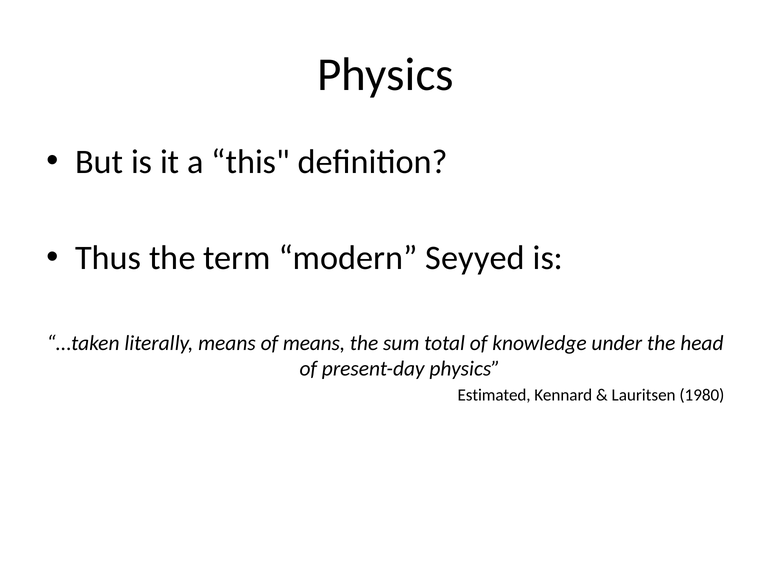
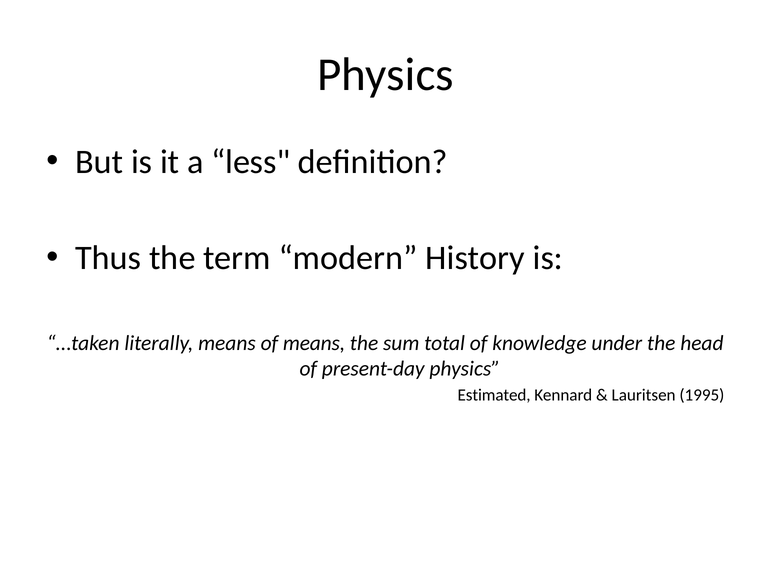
this: this -> less
Seyyed: Seyyed -> History
1980: 1980 -> 1995
